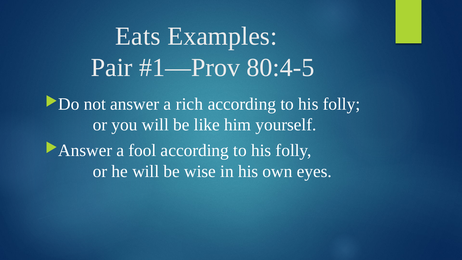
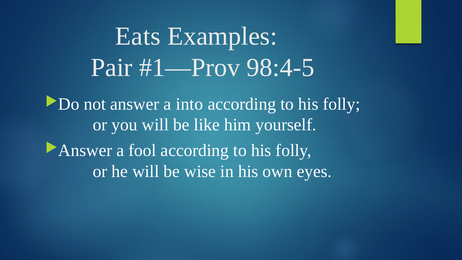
80:4-5: 80:4-5 -> 98:4-5
rich: rich -> into
